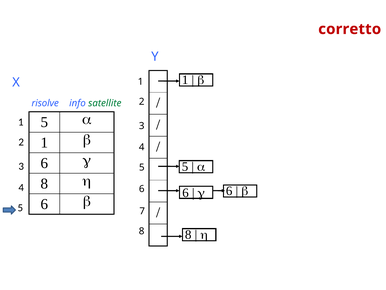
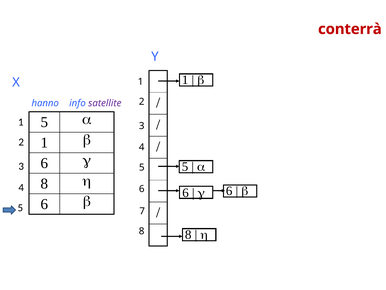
corretto: corretto -> conterrà
risolve: risolve -> hanno
satellite colour: green -> purple
